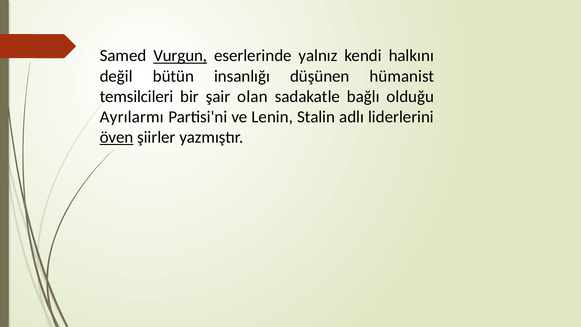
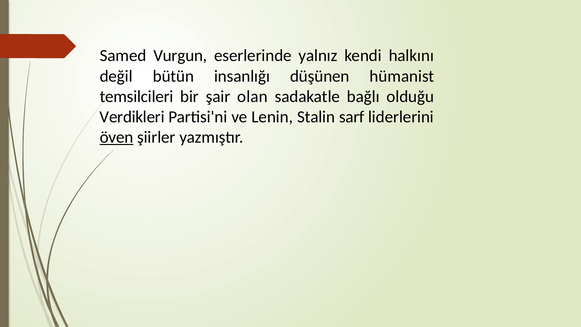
Vurgun underline: present -> none
Ayrılarmı: Ayrılarmı -> Verdikleri
adlı: adlı -> sarf
